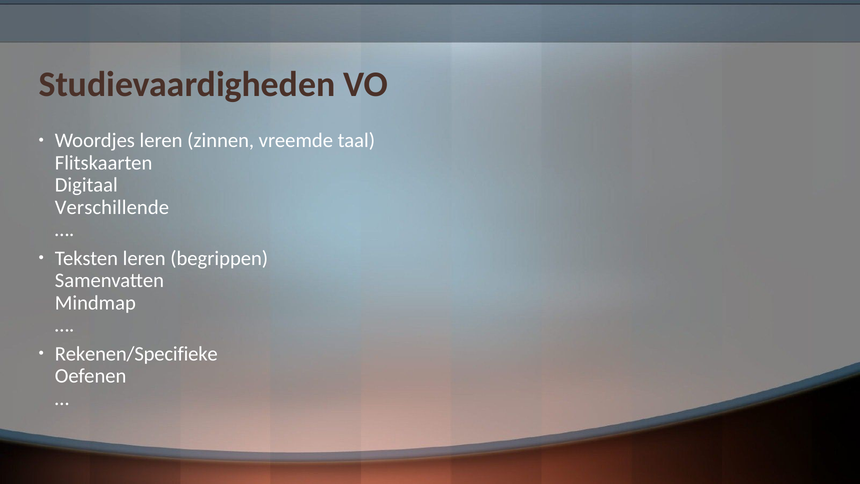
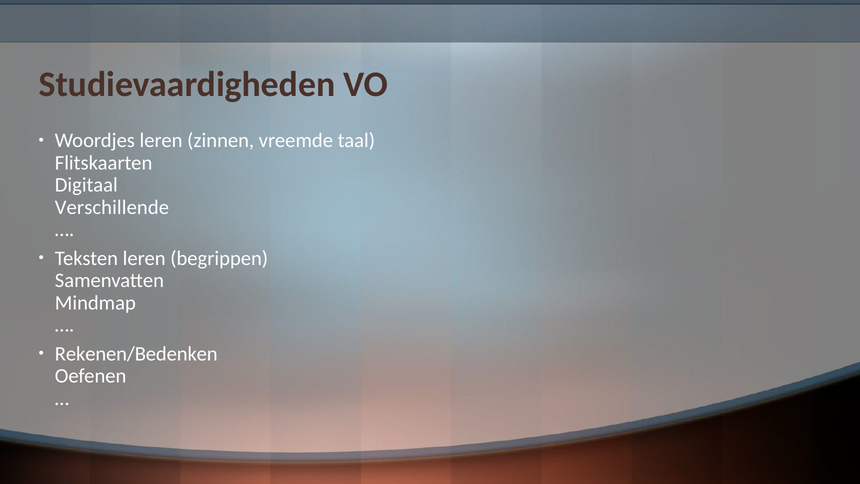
Rekenen/Specifieke: Rekenen/Specifieke -> Rekenen/Bedenken
